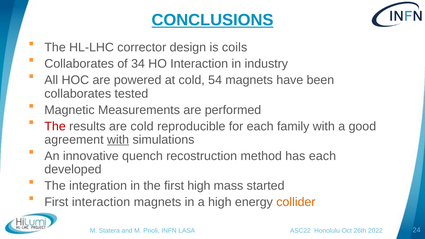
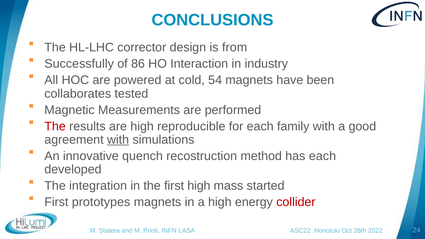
CONCLUSIONS underline: present -> none
coils: coils -> from
Collaborates at (79, 64): Collaborates -> Successfully
34: 34 -> 86
are cold: cold -> high
First interaction: interaction -> prototypes
collider colour: orange -> red
